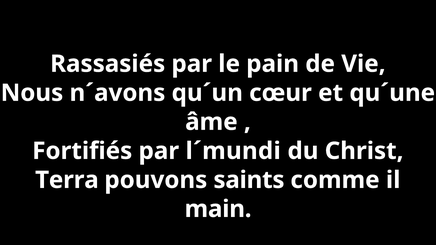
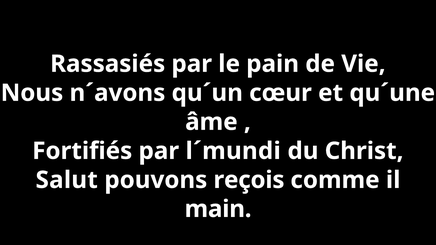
Terra: Terra -> Salut
saints: saints -> reçois
